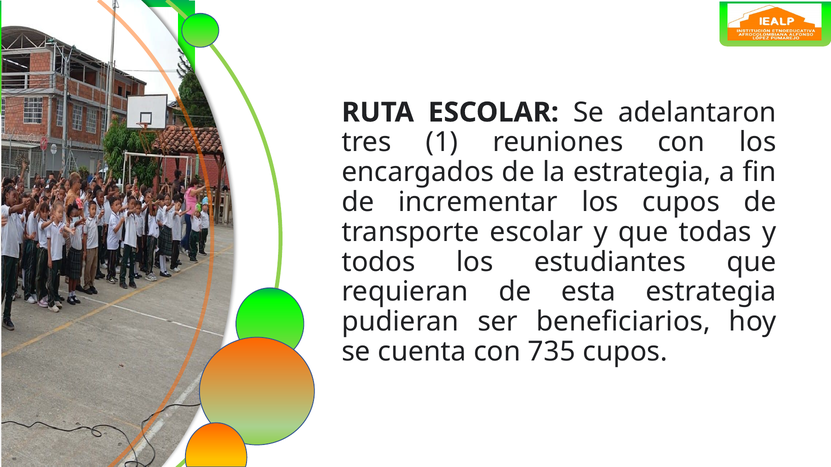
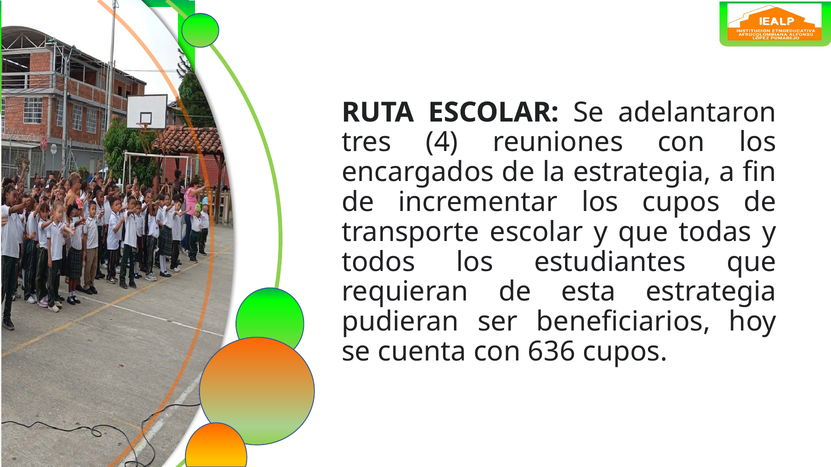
1: 1 -> 4
735: 735 -> 636
